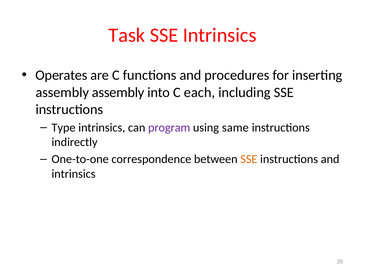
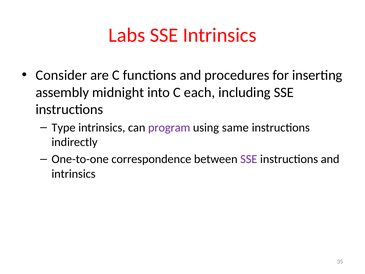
Task: Task -> Labs
Operates: Operates -> Consider
assembly assembly: assembly -> midnight
SSE at (249, 159) colour: orange -> purple
